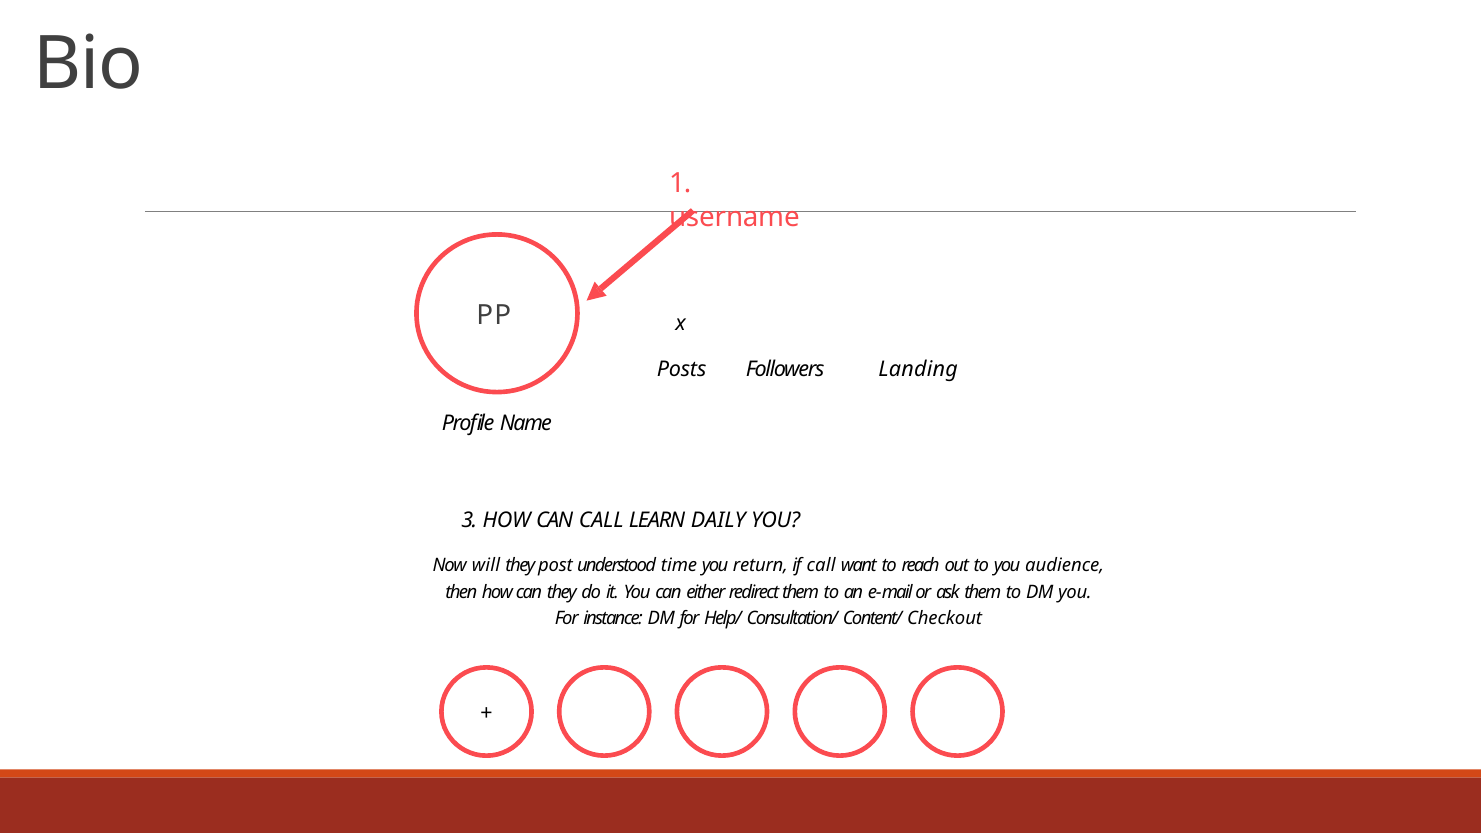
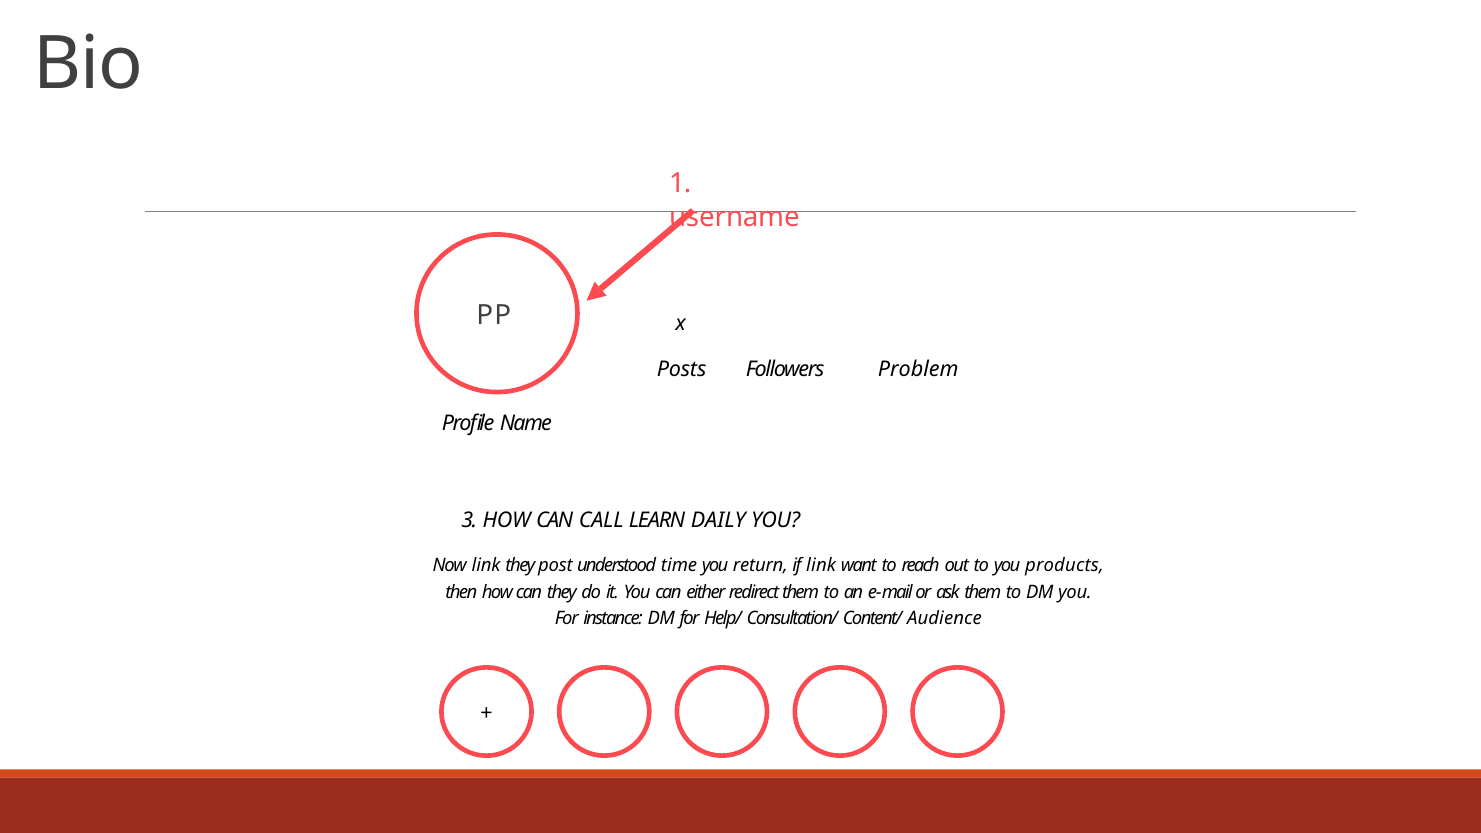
Landing: Landing -> Problem
Now will: will -> link
if call: call -> link
audience: audience -> products
Checkout: Checkout -> Audience
